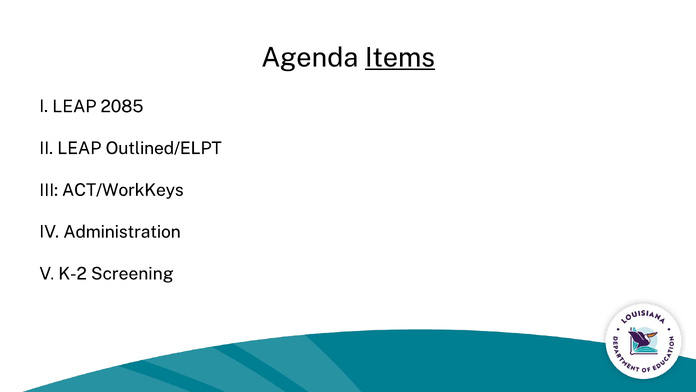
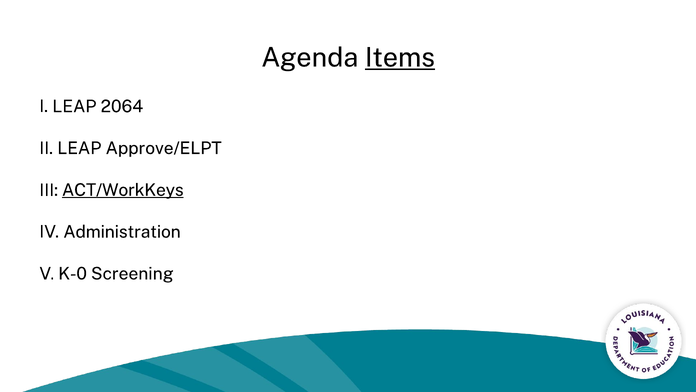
2085: 2085 -> 2064
Outlined/ELPT: Outlined/ELPT -> Approve/ELPT
ACT/WorkKeys underline: none -> present
K-2: K-2 -> K-0
